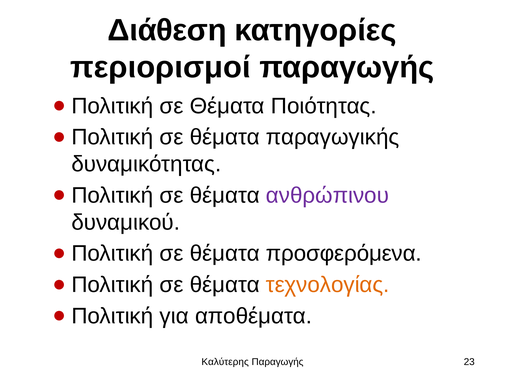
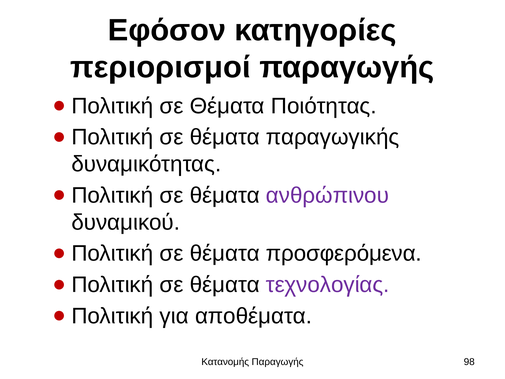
Διάθεση: Διάθεση -> Εφόσον
τεχνολογίας colour: orange -> purple
Καλύτερης: Καλύτερης -> Κατανομής
23: 23 -> 98
